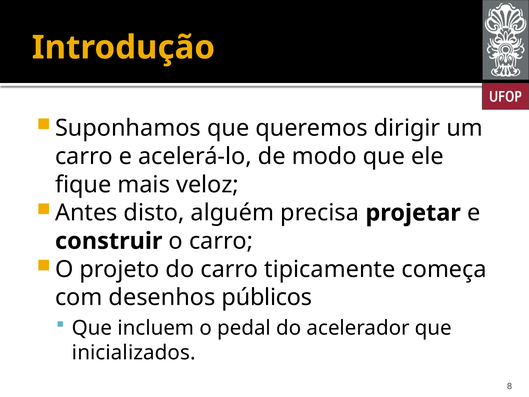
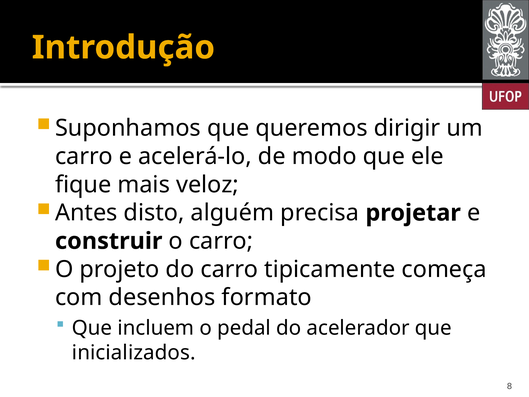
públicos: públicos -> formato
